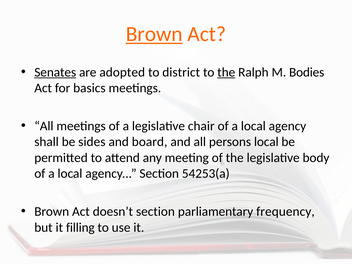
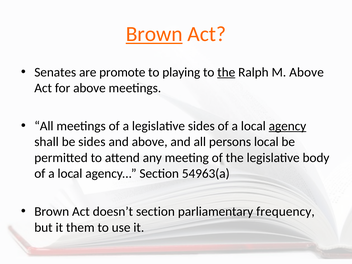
Senates underline: present -> none
adopted: adopted -> promote
district: district -> playing
M Bodies: Bodies -> Above
for basics: basics -> above
legislative chair: chair -> sides
agency at (287, 126) underline: none -> present
and board: board -> above
54253(a: 54253(a -> 54963(a
filling: filling -> them
